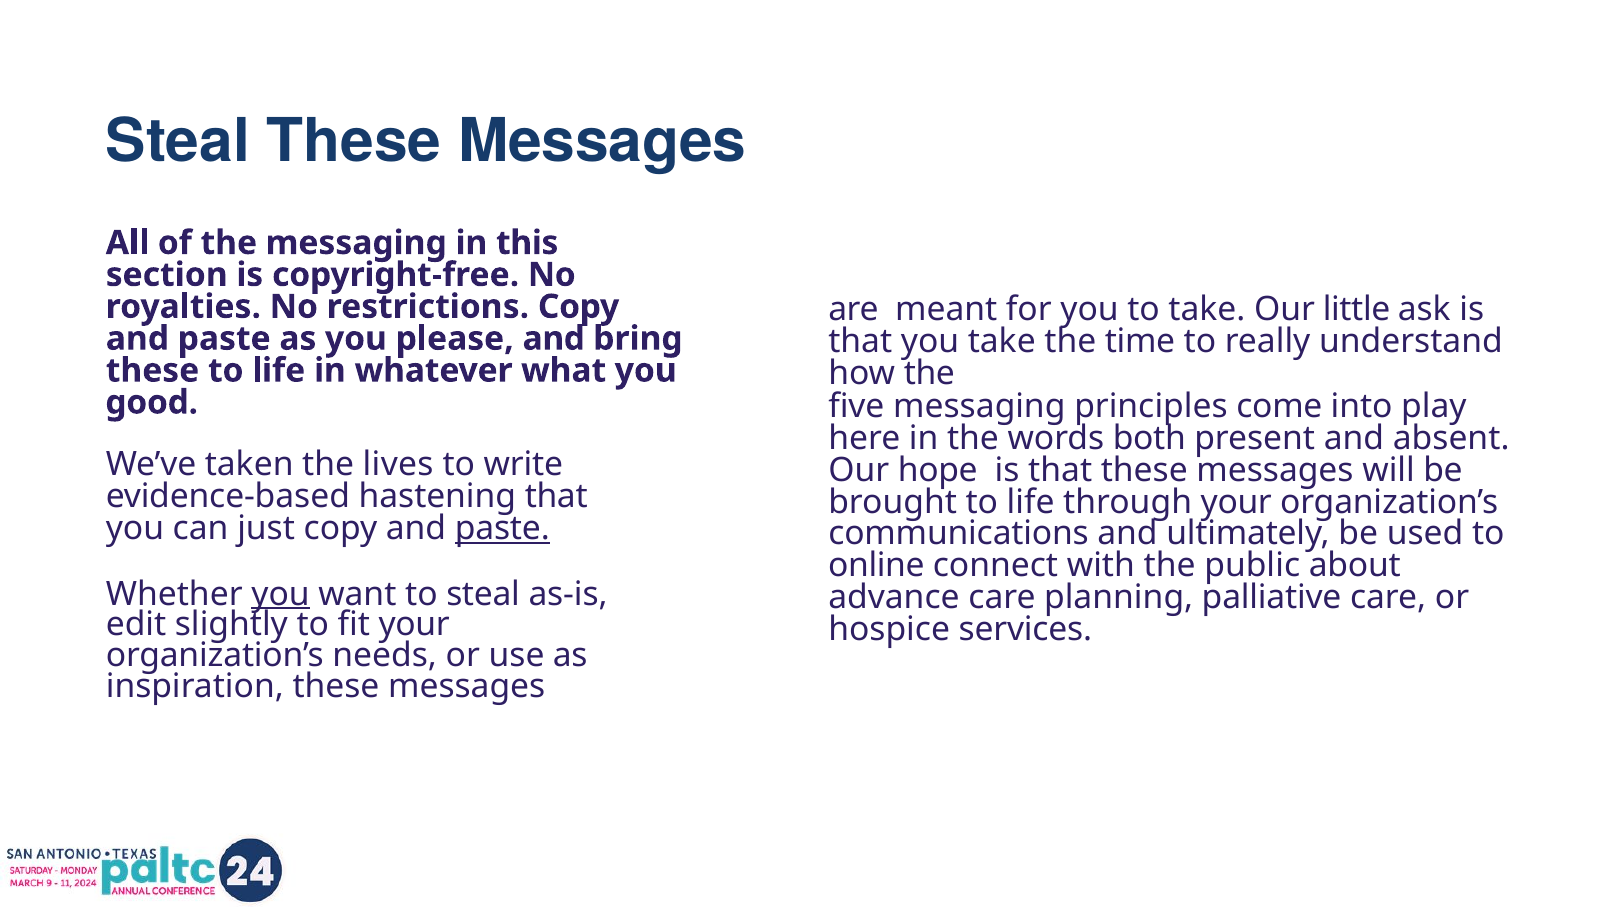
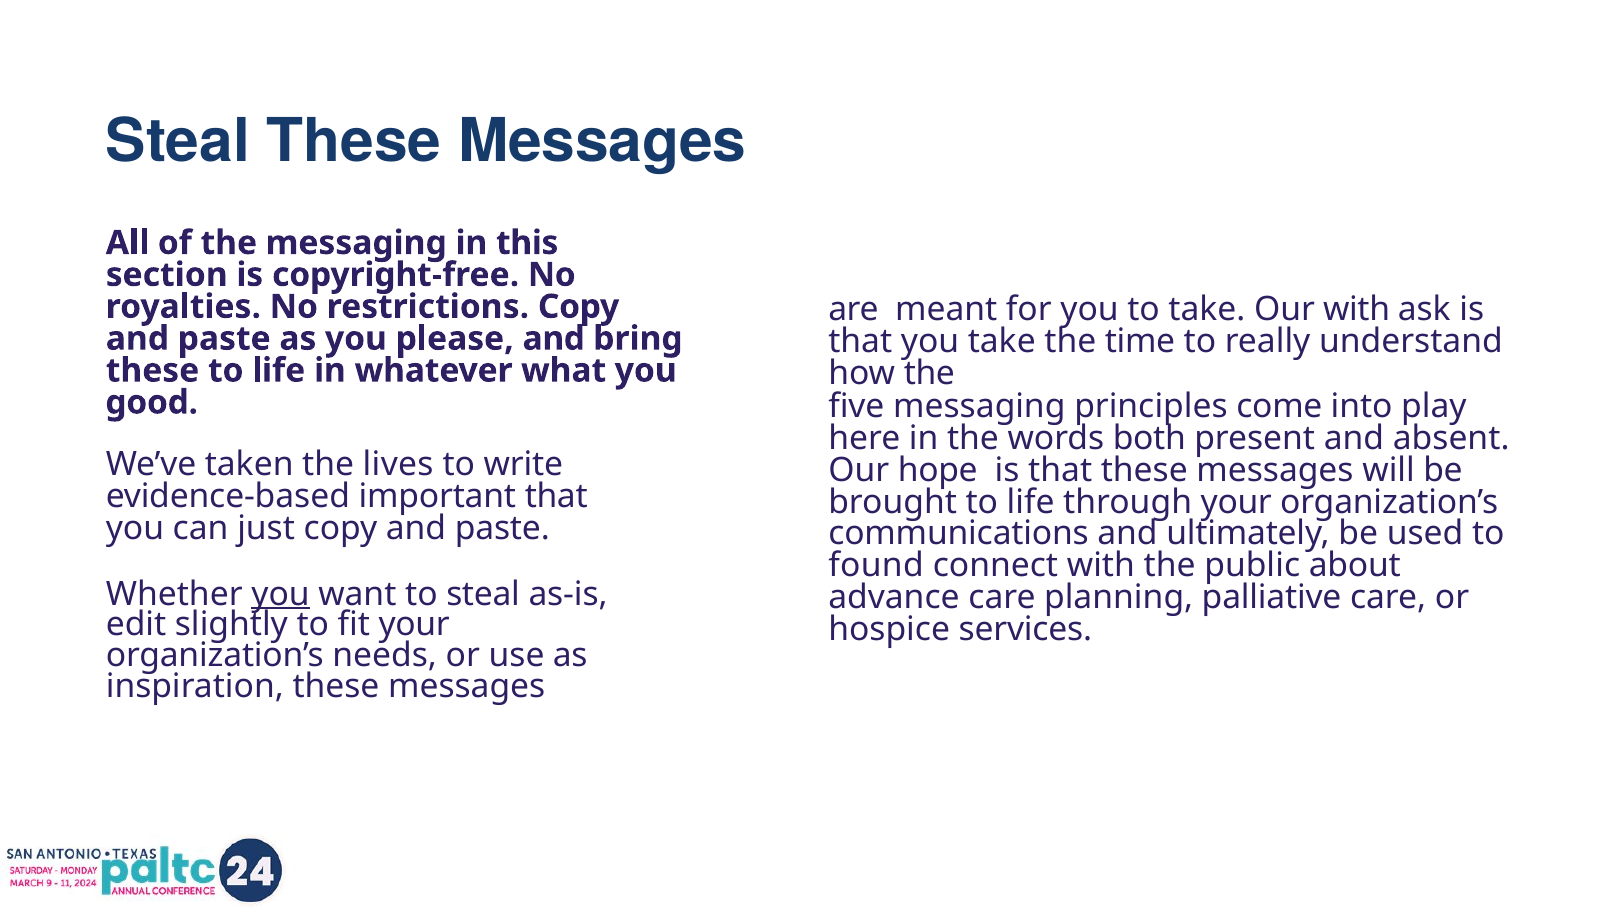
Our little: little -> with
hastening: hastening -> important
paste at (502, 529) underline: present -> none
online: online -> found
